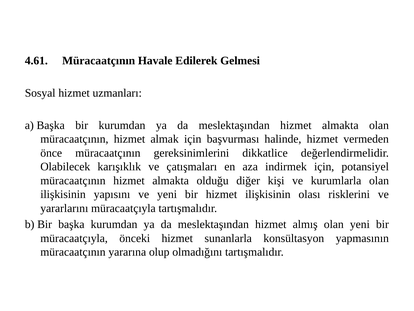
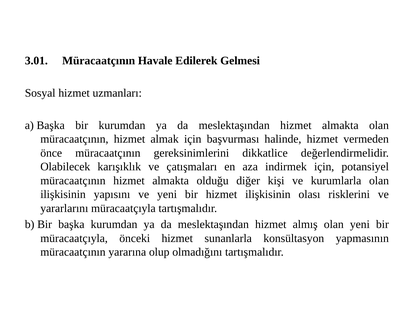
4.61: 4.61 -> 3.01
